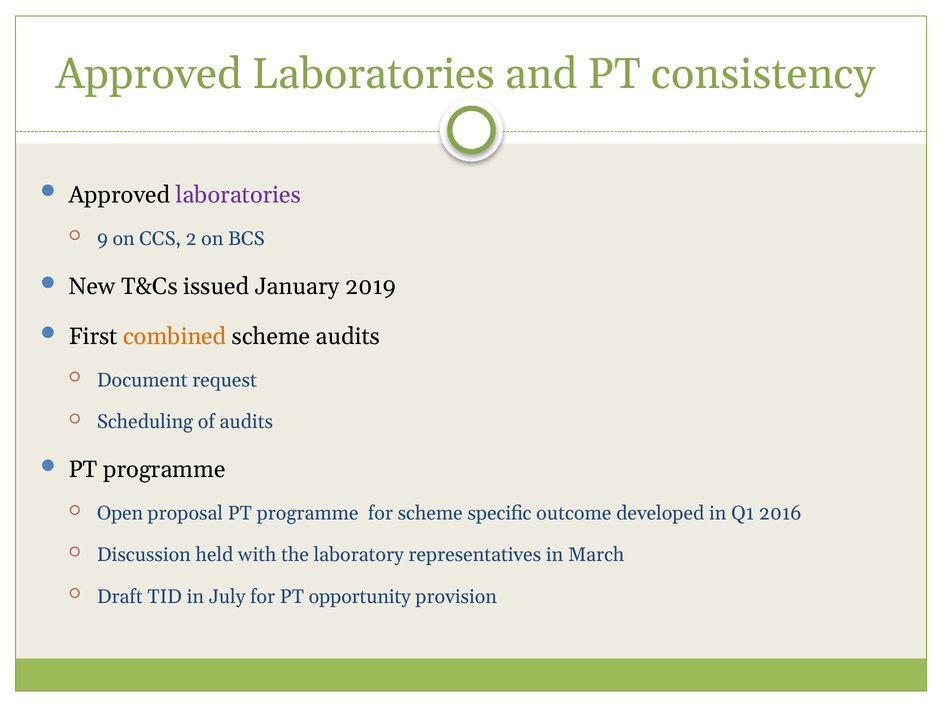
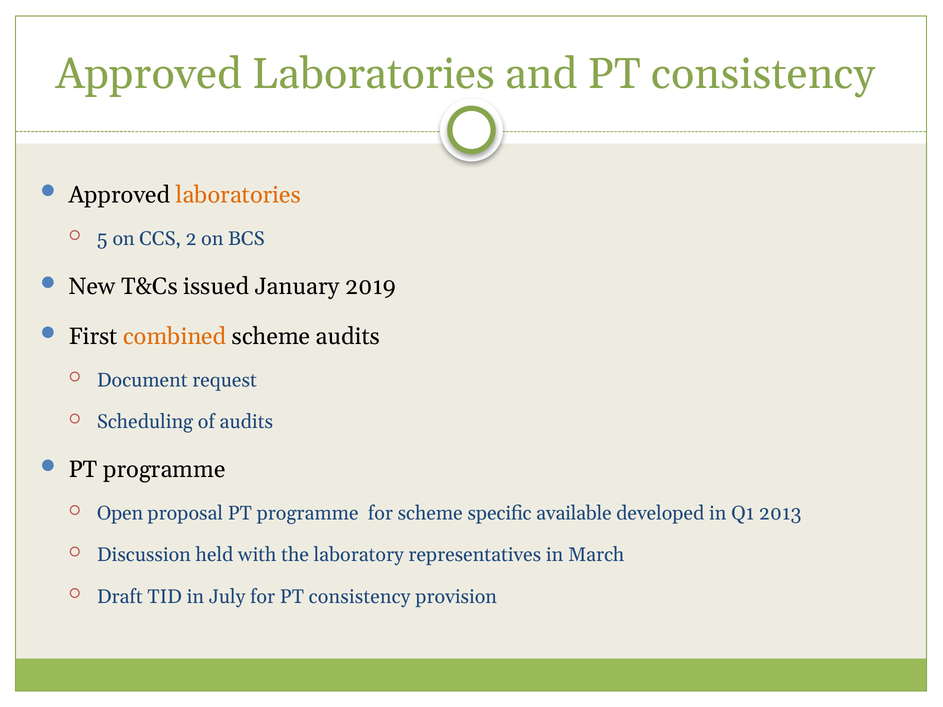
laboratories at (238, 195) colour: purple -> orange
9: 9 -> 5
outcome: outcome -> available
2016: 2016 -> 2013
for PT opportunity: opportunity -> consistency
